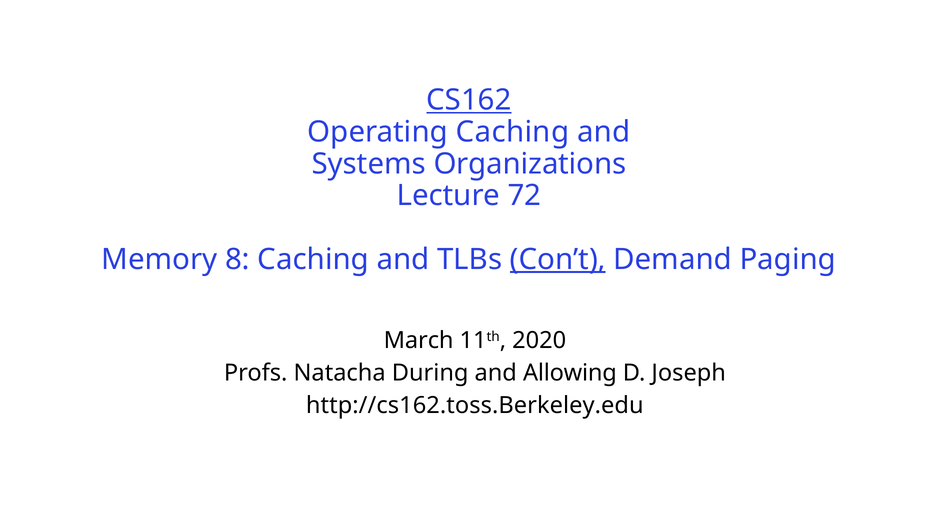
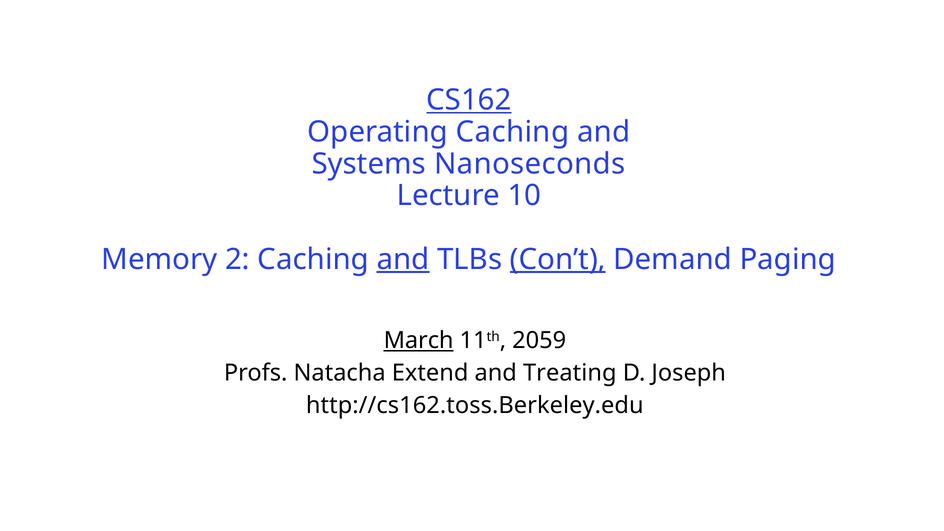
Organizations: Organizations -> Nanoseconds
72: 72 -> 10
8: 8 -> 2
and at (403, 259) underline: none -> present
March underline: none -> present
2020: 2020 -> 2059
During: During -> Extend
Allowing: Allowing -> Treating
